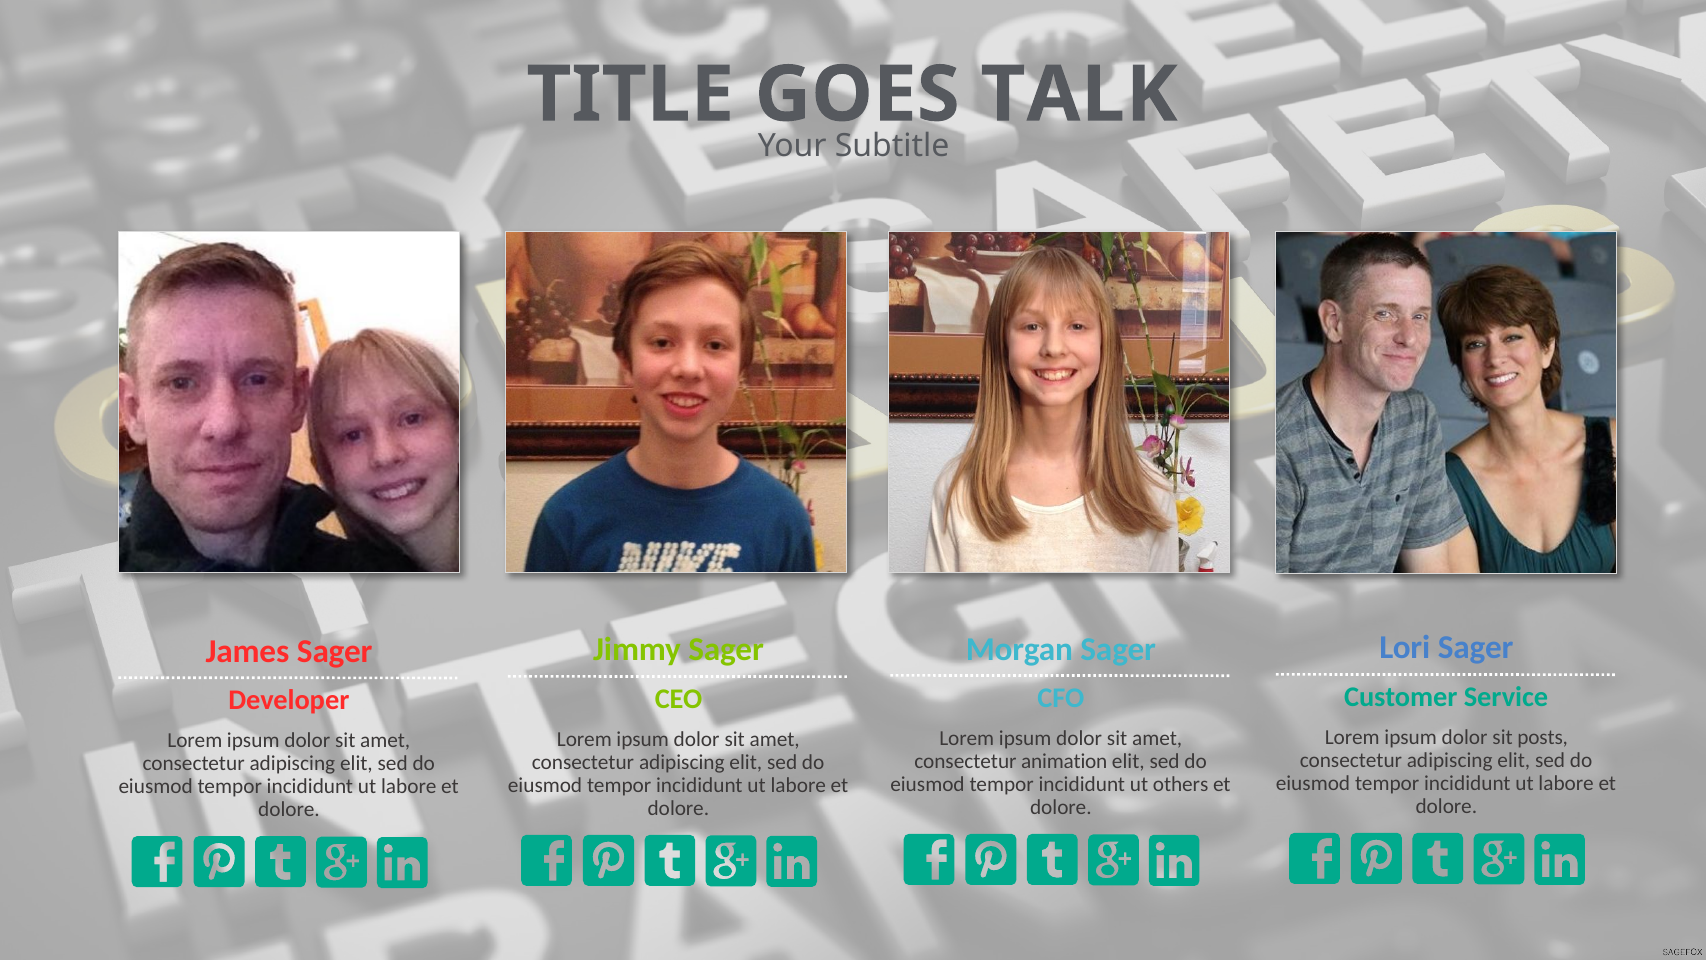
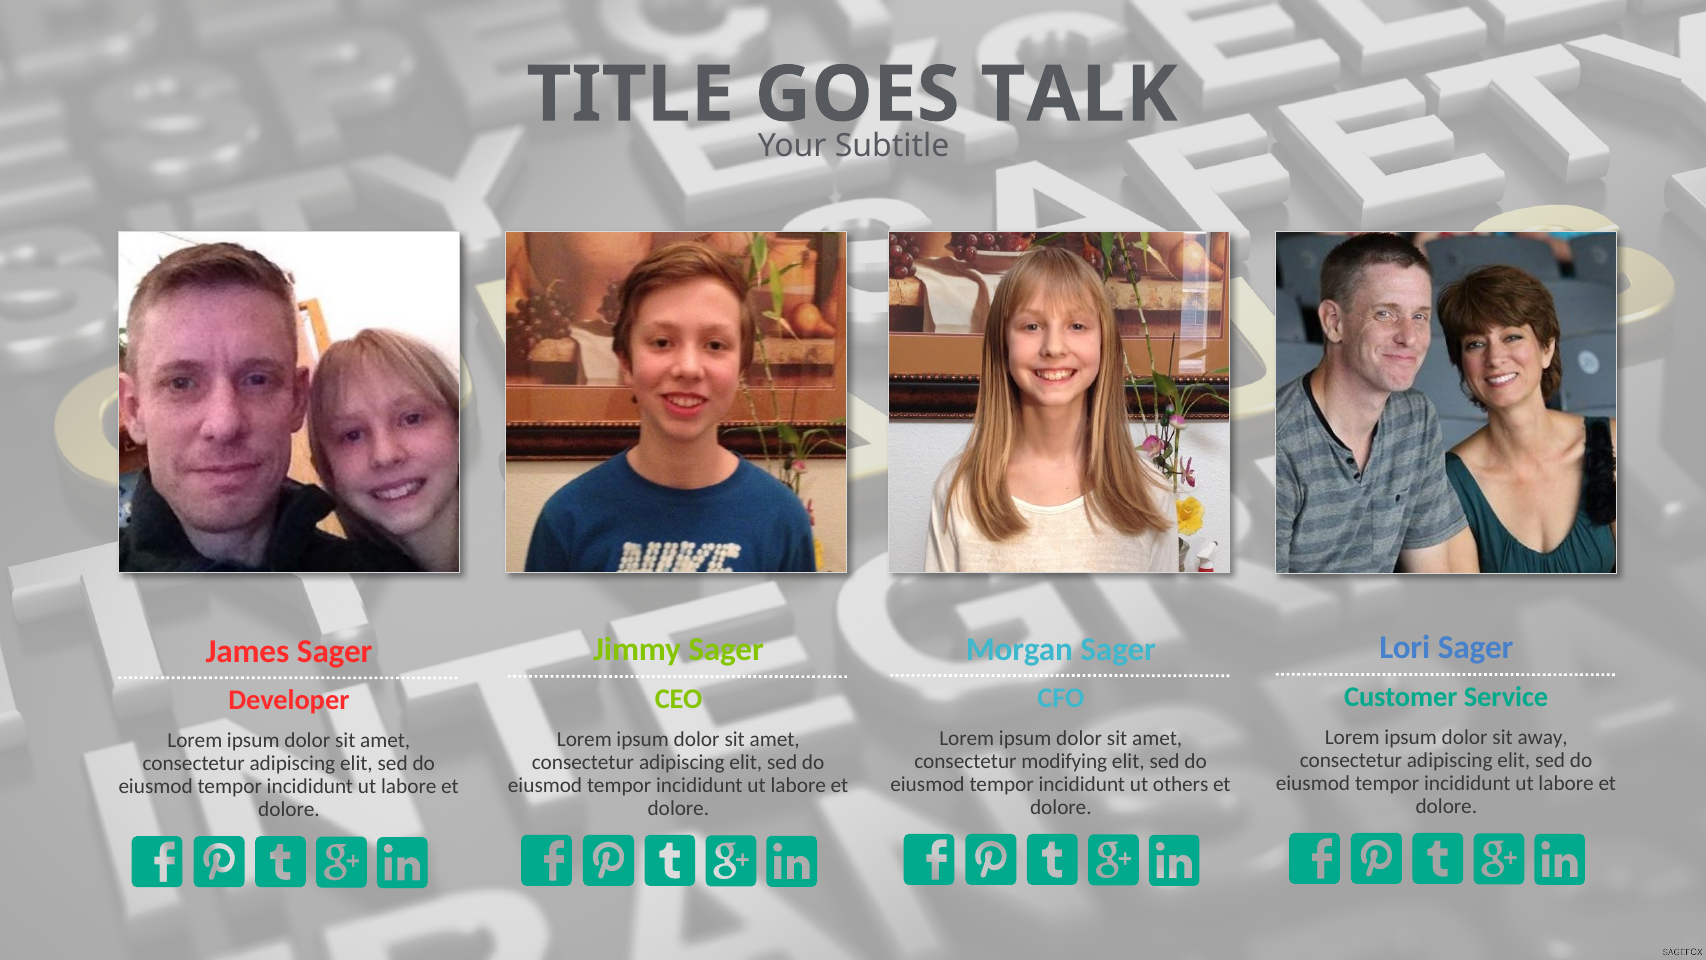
posts: posts -> away
animation: animation -> modifying
